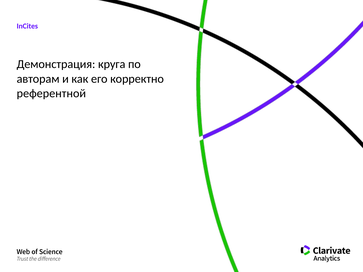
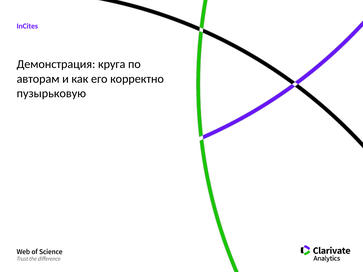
референтной: референтной -> пузырьковую
